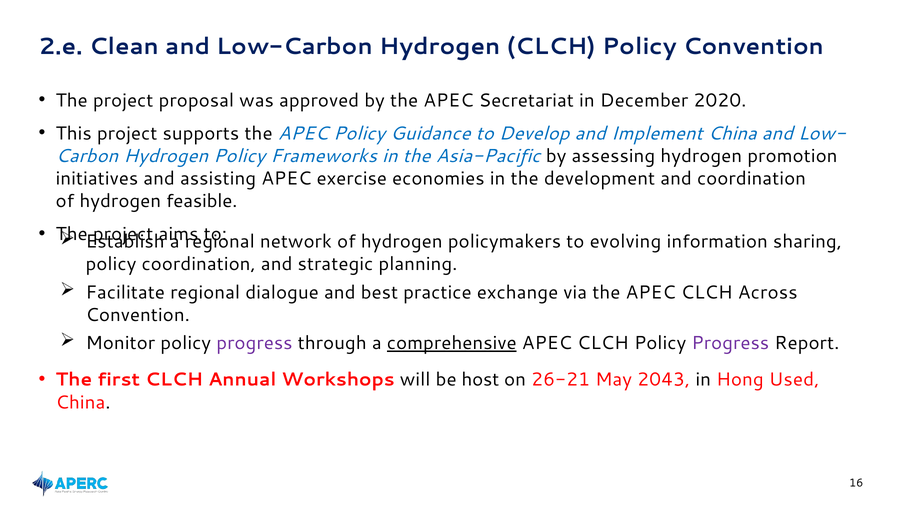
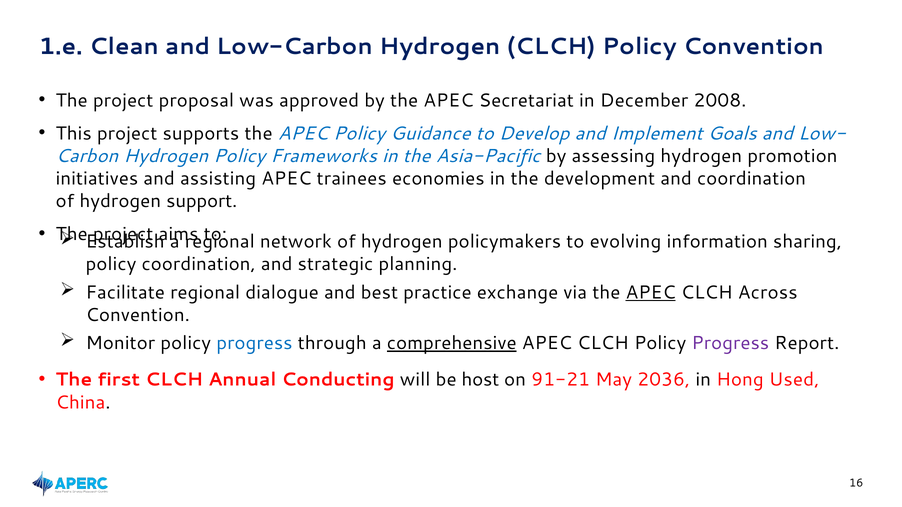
2.e: 2.e -> 1.e
2020: 2020 -> 2008
Implement China: China -> Goals
exercise: exercise -> trainees
feasible: feasible -> support
APEC at (651, 293) underline: none -> present
progress at (254, 343) colour: purple -> blue
Workshops: Workshops -> Conducting
26-21: 26-21 -> 91-21
2043: 2043 -> 2036
